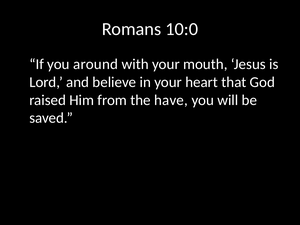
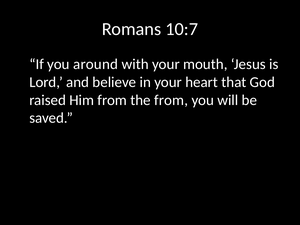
10:0: 10:0 -> 10:7
the have: have -> from
